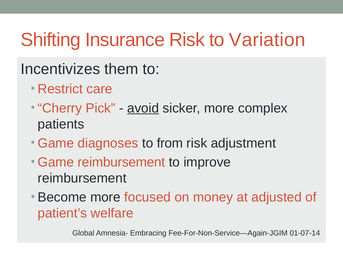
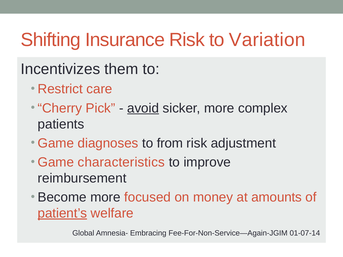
Game reimbursement: reimbursement -> characteristics
adjusted: adjusted -> amounts
patient’s underline: none -> present
